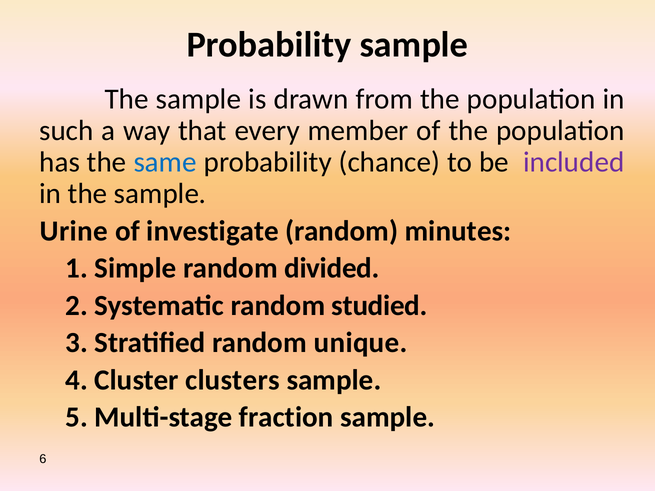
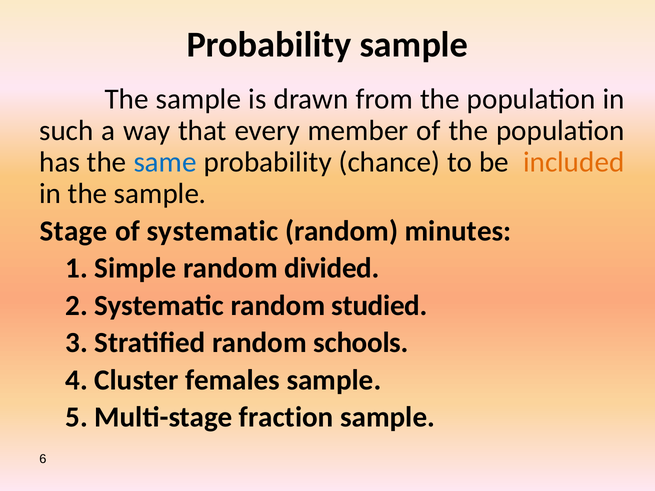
included colour: purple -> orange
Urine: Urine -> Stage
of investigate: investigate -> systematic
unique: unique -> schools
clusters: clusters -> females
